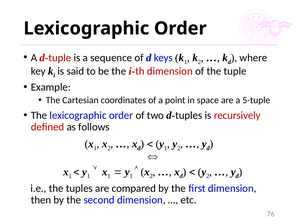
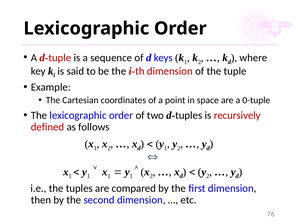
5-tuple: 5-tuple -> 0-tuple
